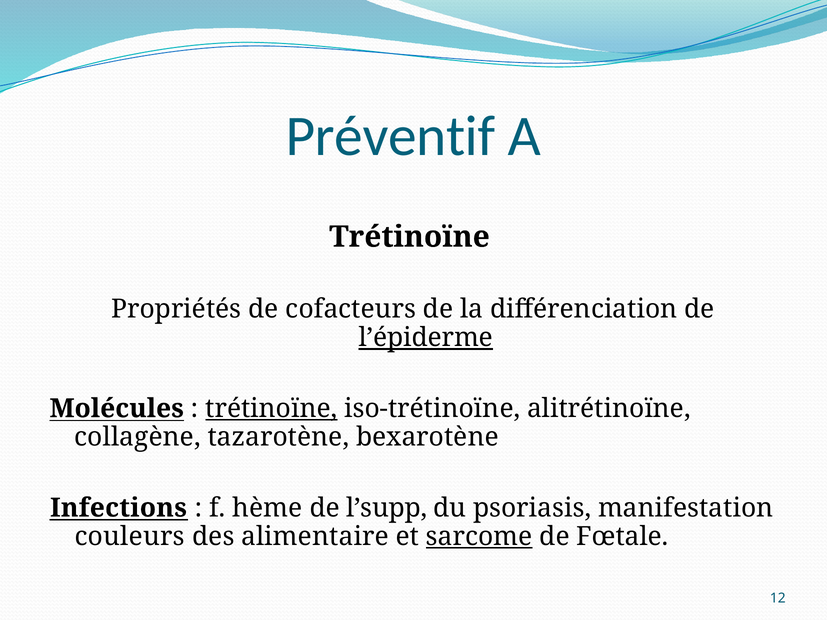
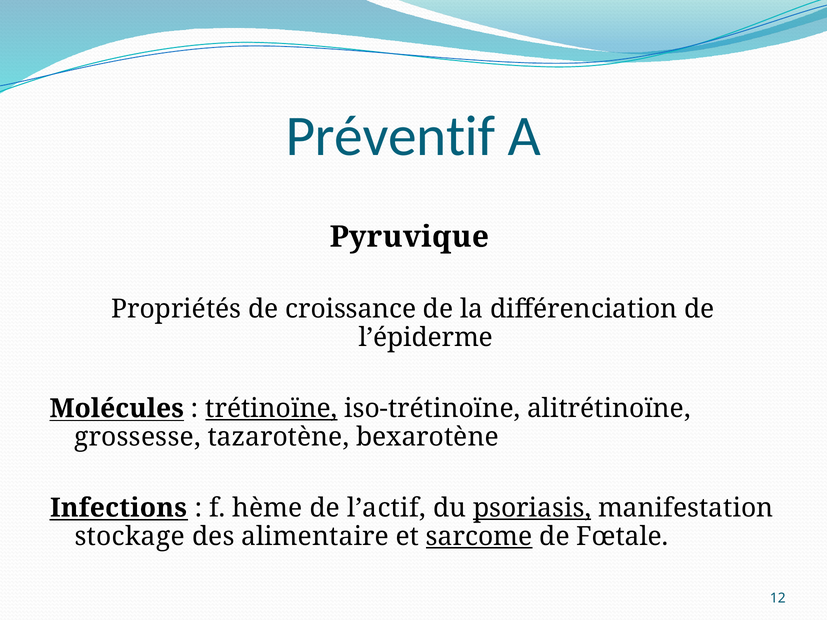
Trétinoïne at (409, 237): Trétinoïne -> Pyruvique
cofacteurs: cofacteurs -> croissance
l’épiderme underline: present -> none
collagène: collagène -> grossesse
l’supp: l’supp -> l’actif
psoriasis underline: none -> present
couleurs: couleurs -> stockage
